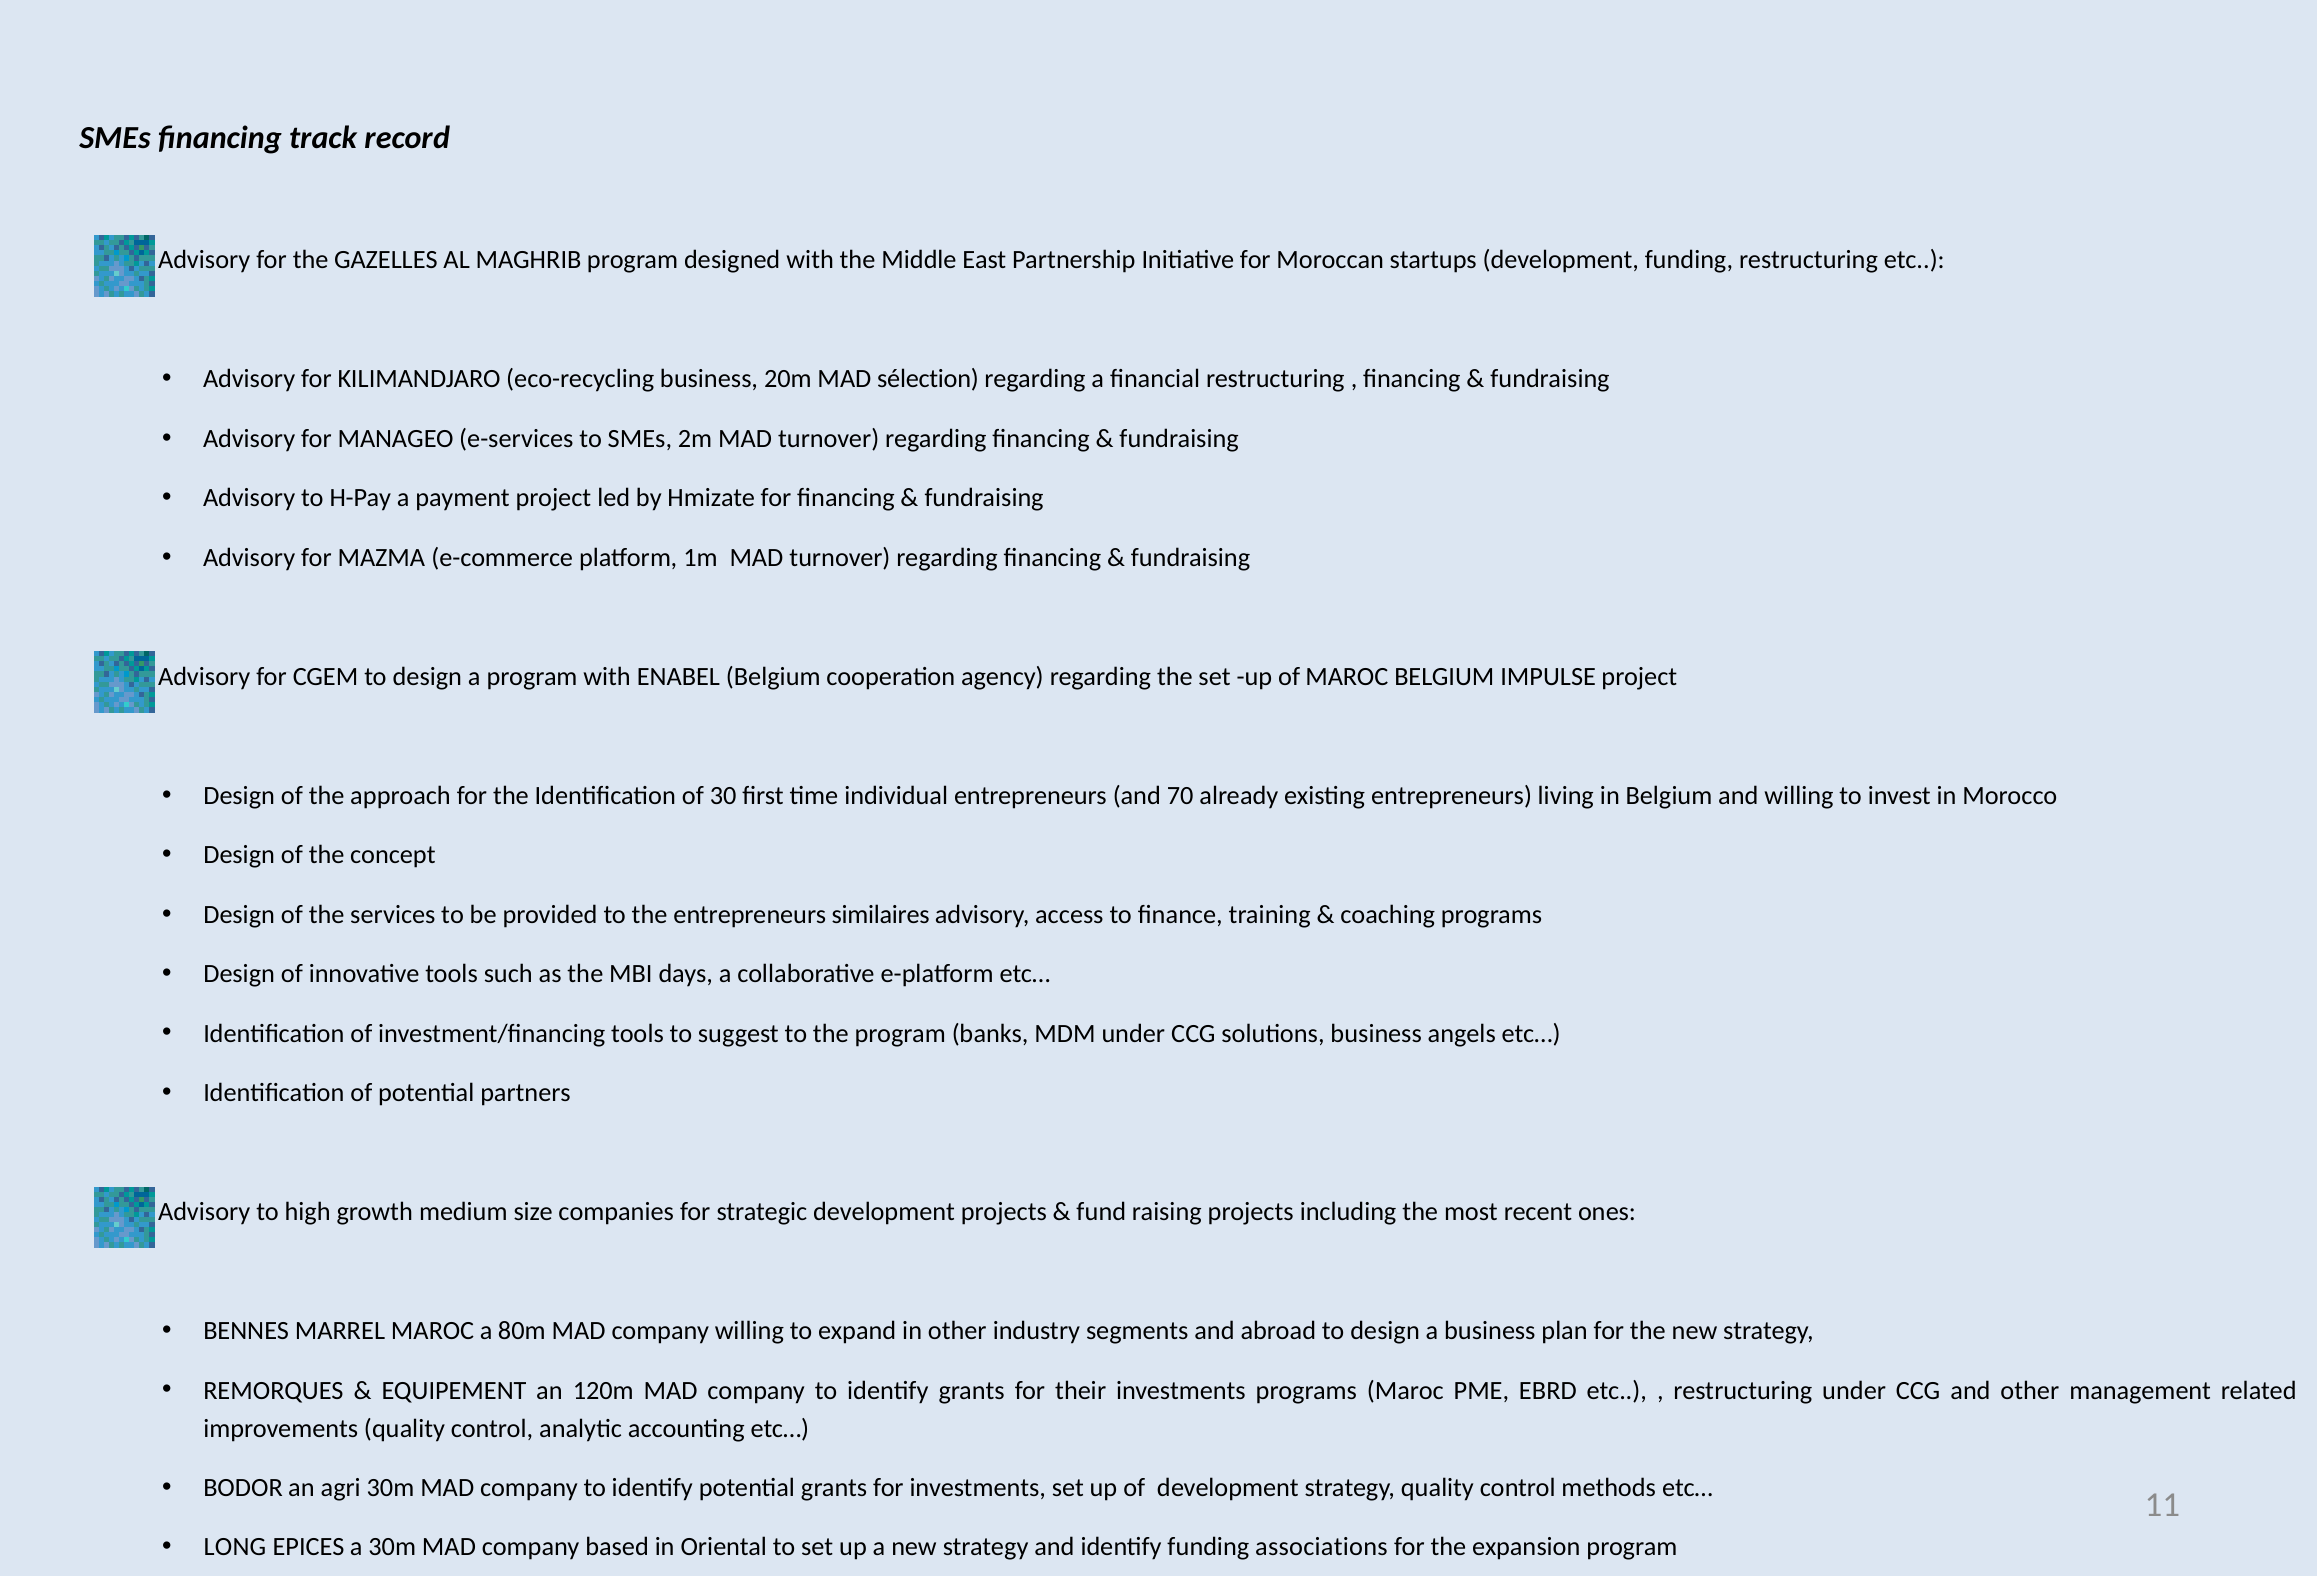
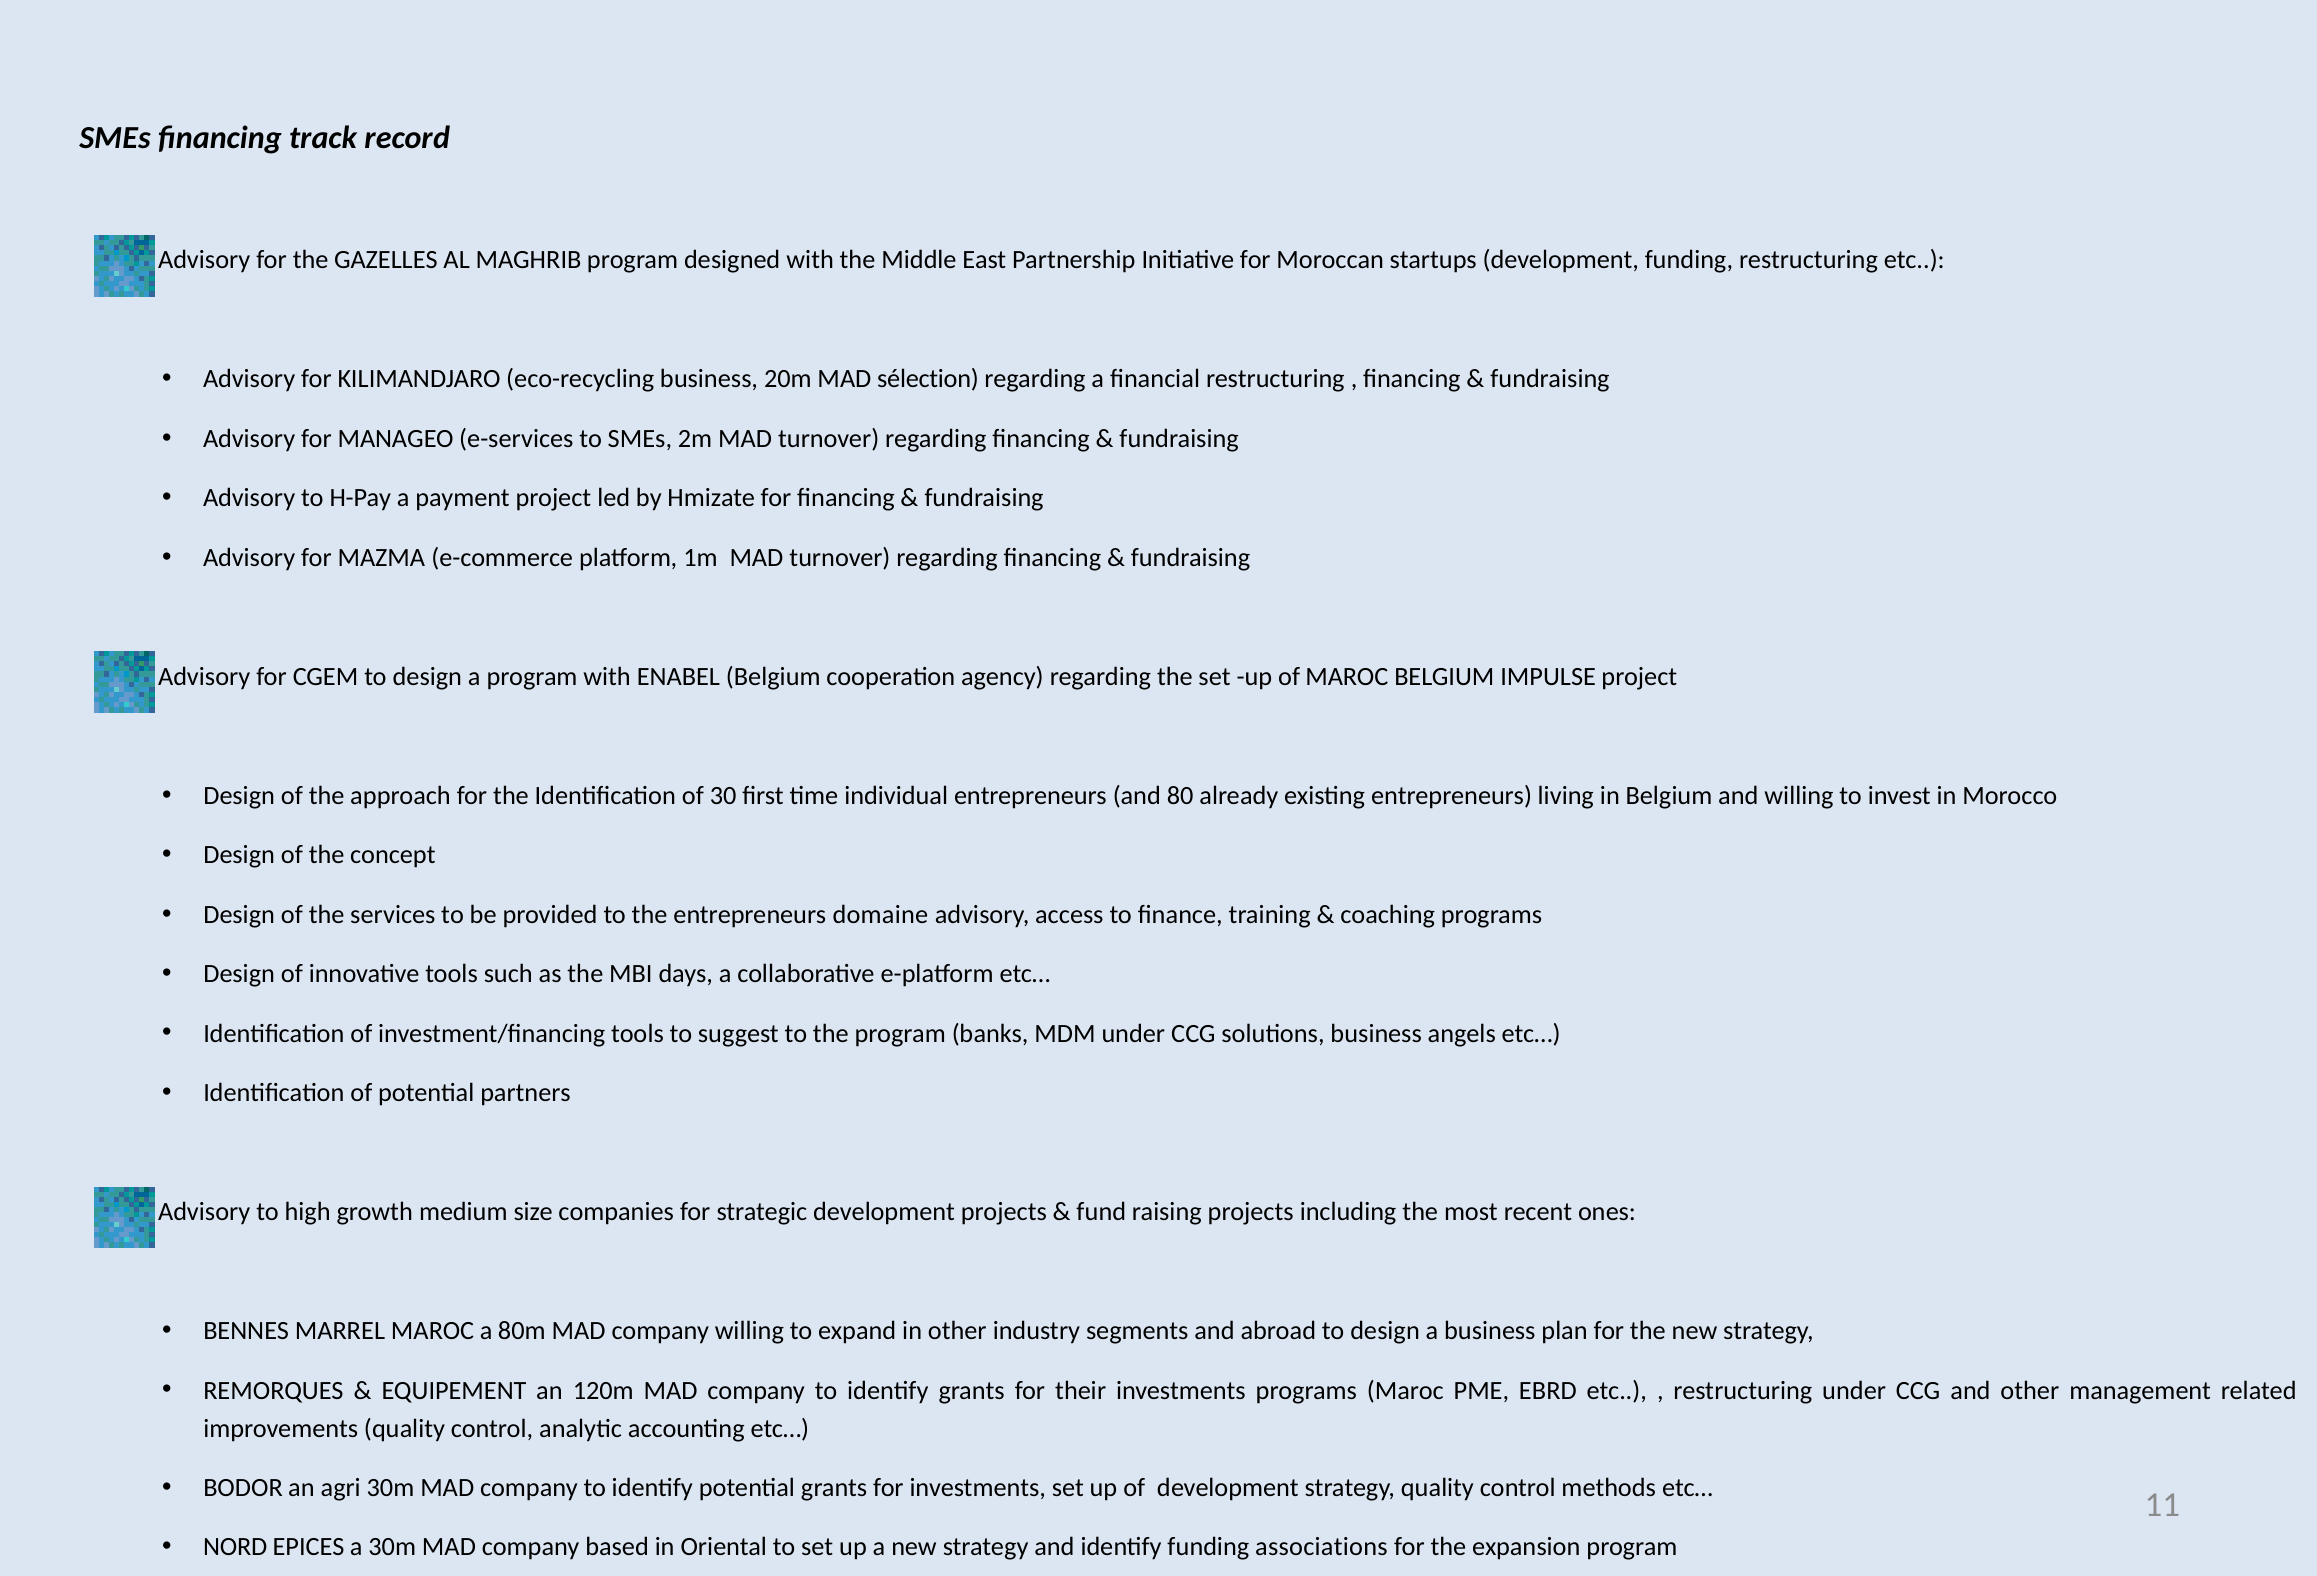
70: 70 -> 80
similaires: similaires -> domaine
LONG: LONG -> NORD
